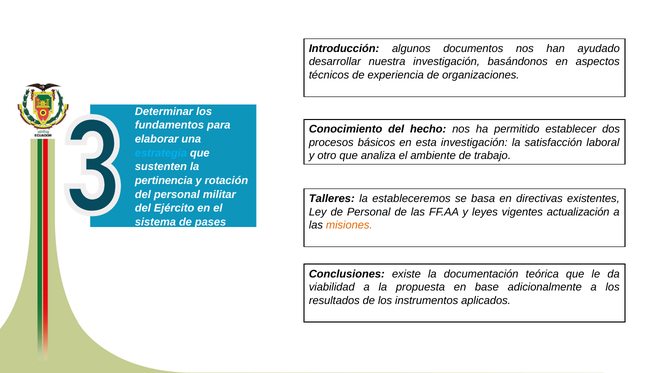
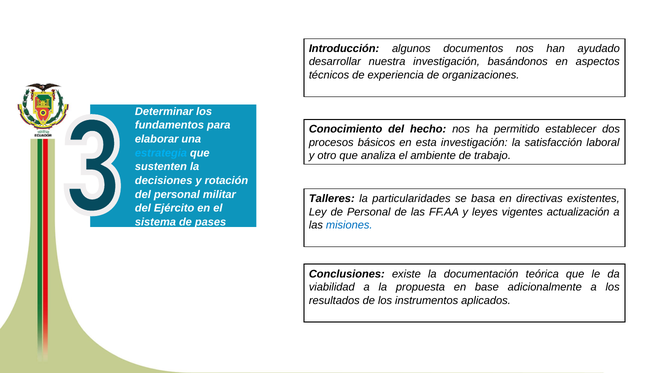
pertinencia: pertinencia -> decisiones
estableceremos: estableceremos -> particularidades
misiones colour: orange -> blue
